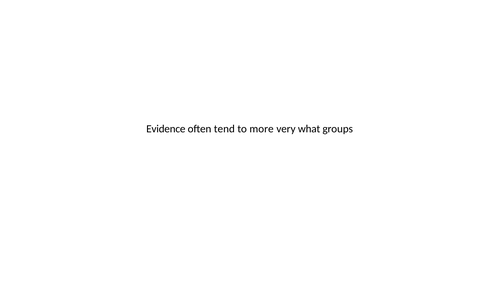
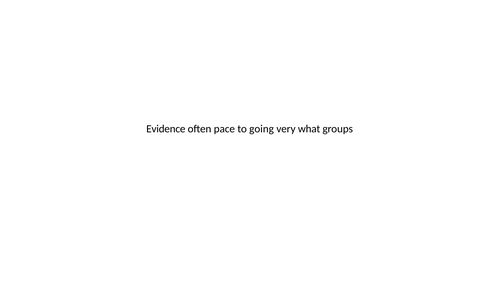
tend: tend -> pace
more: more -> going
